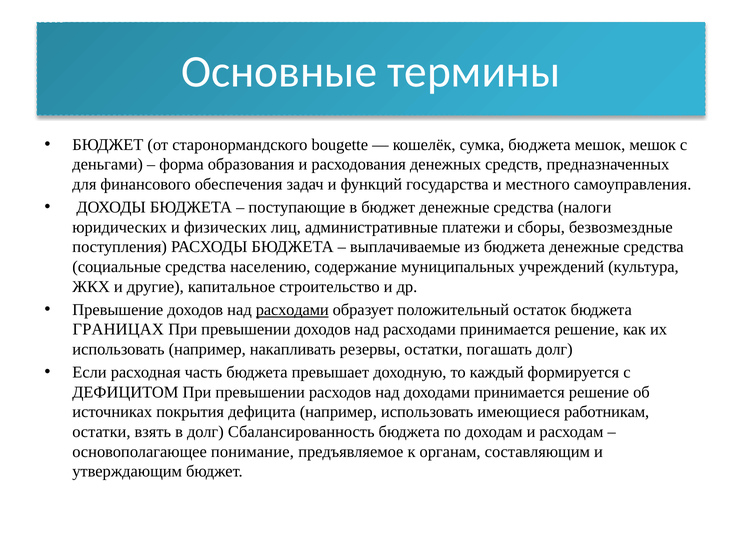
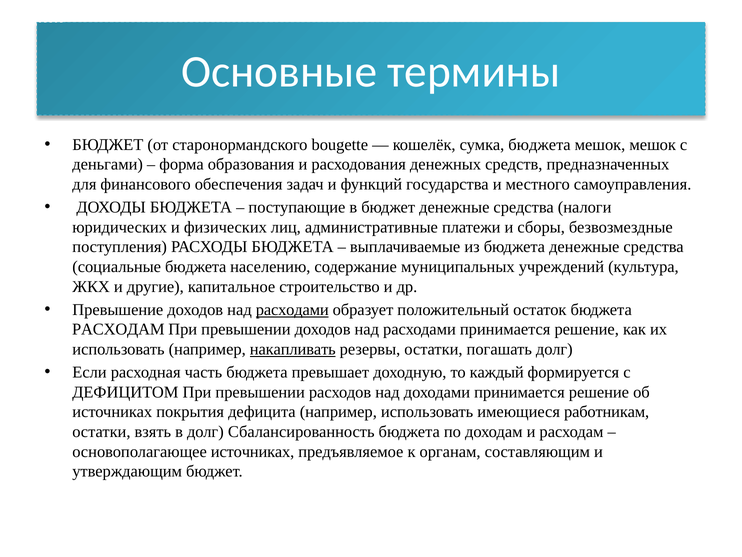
социальные средства: средства -> бюджета
ГРАНИЦАХ at (118, 329): ГРАНИЦАХ -> РАСХОДАМ
накапливать underline: none -> present
основополагающее понимание: понимание -> источниках
